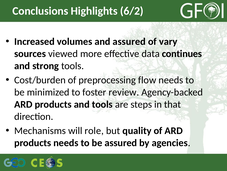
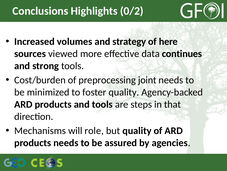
6/2: 6/2 -> 0/2
and assured: assured -> strategy
vary: vary -> here
flow: flow -> joint
foster review: review -> quality
